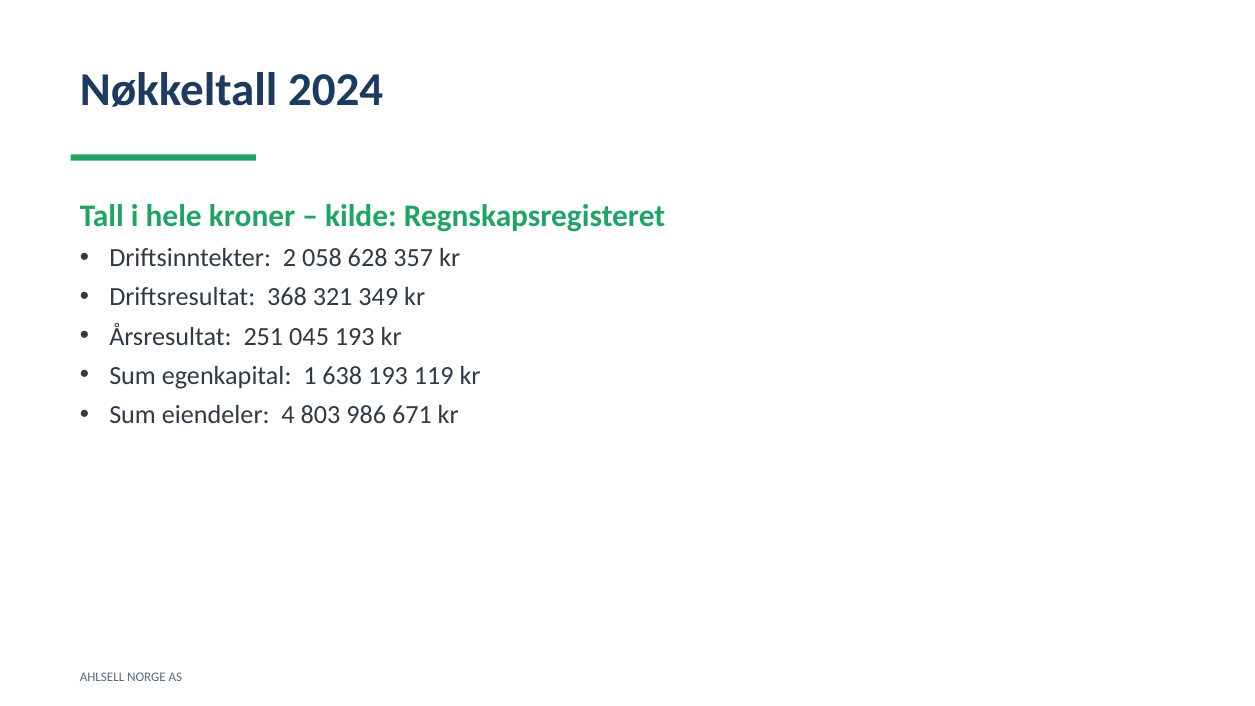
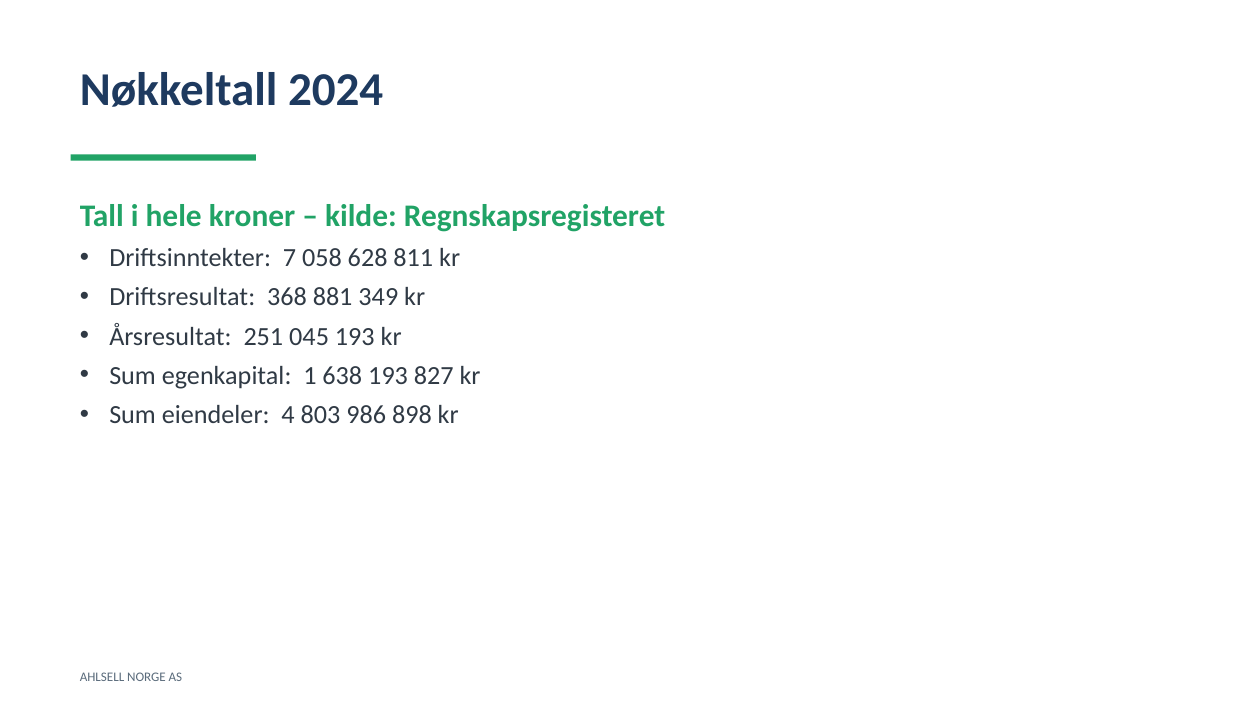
2: 2 -> 7
357: 357 -> 811
321: 321 -> 881
119: 119 -> 827
671: 671 -> 898
